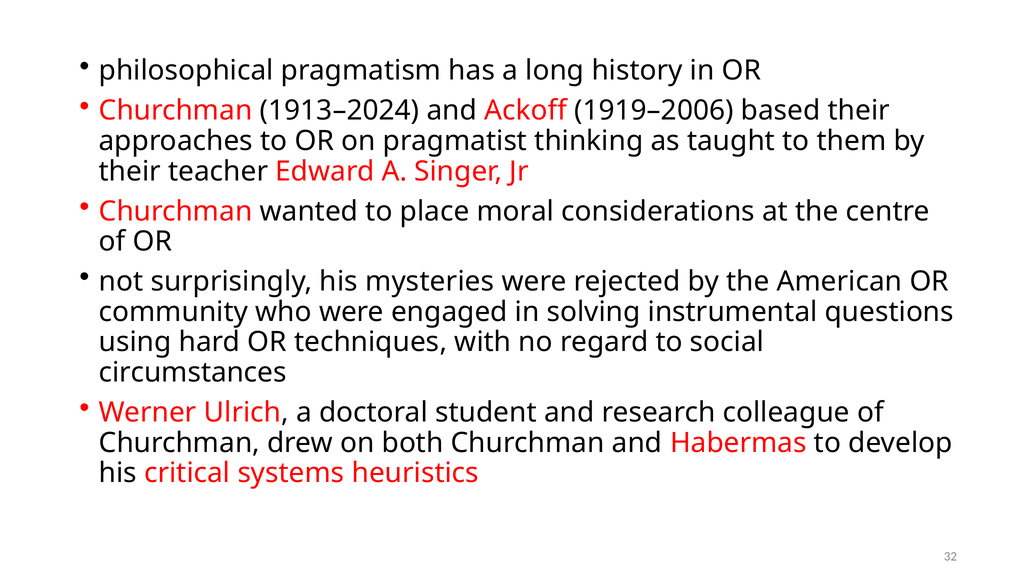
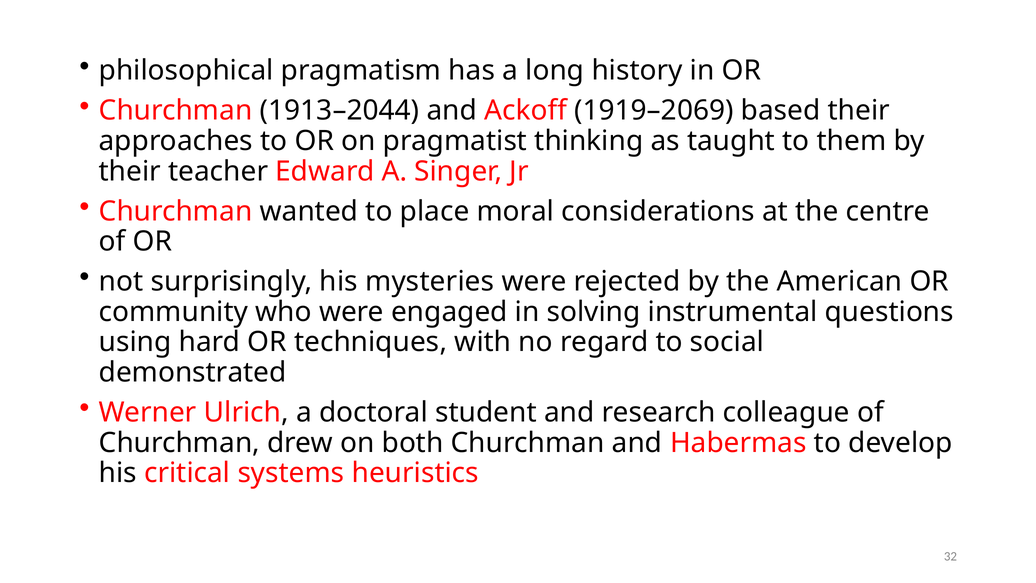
1913–2024: 1913–2024 -> 1913–2044
1919–2006: 1919–2006 -> 1919–2069
circumstances: circumstances -> demonstrated
